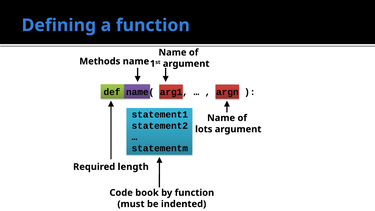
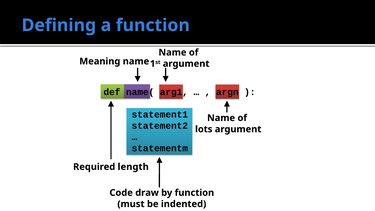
Methods: Methods -> Meaning
book: book -> draw
